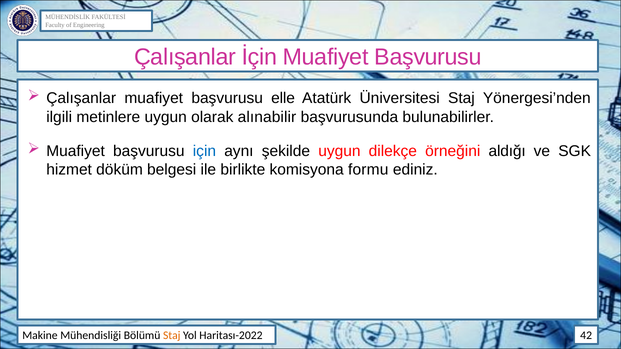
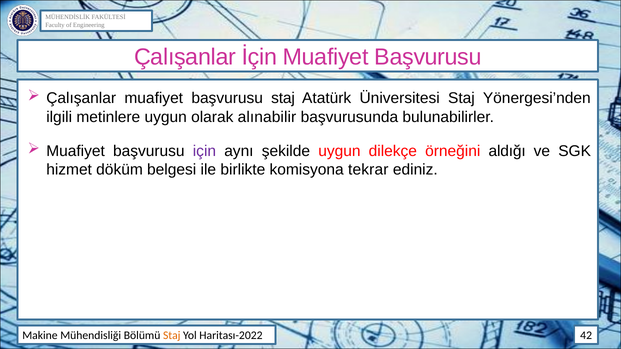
başvurusu elle: elle -> staj
için colour: blue -> purple
formu: formu -> tekrar
